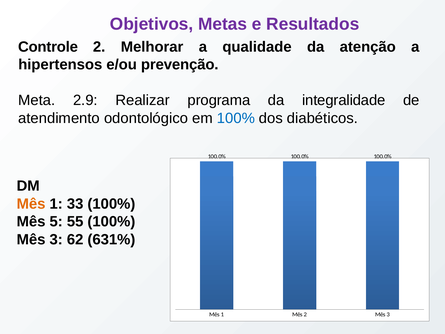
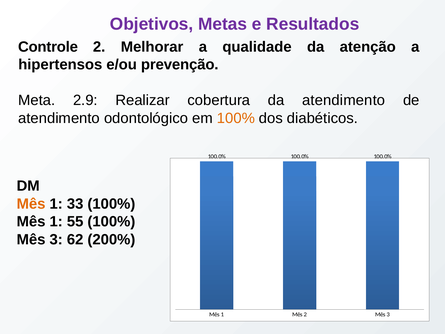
programa: programa -> cobertura
da integralidade: integralidade -> atendimento
100% at (236, 118) colour: blue -> orange
5 at (56, 222): 5 -> 1
631%: 631% -> 200%
